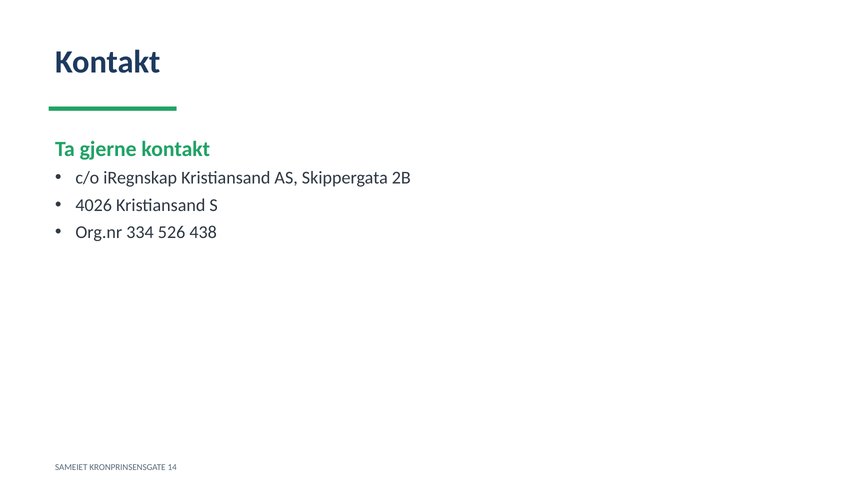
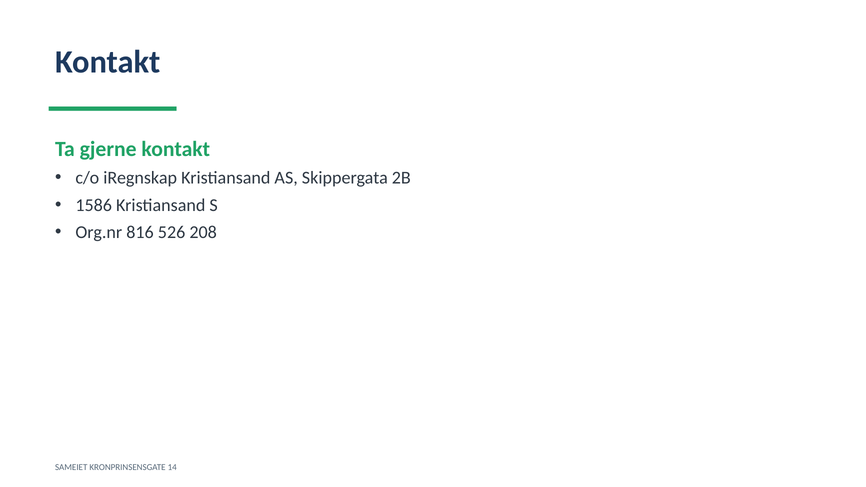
4026: 4026 -> 1586
334: 334 -> 816
438: 438 -> 208
